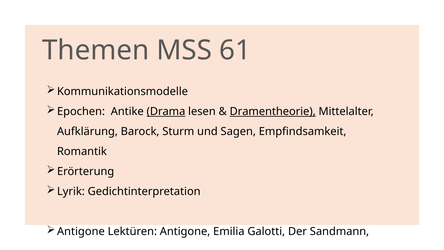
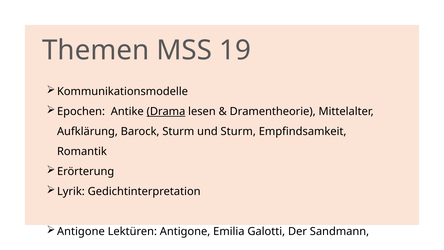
61: 61 -> 19
Dramentheorie underline: present -> none
und Sagen: Sagen -> Sturm
